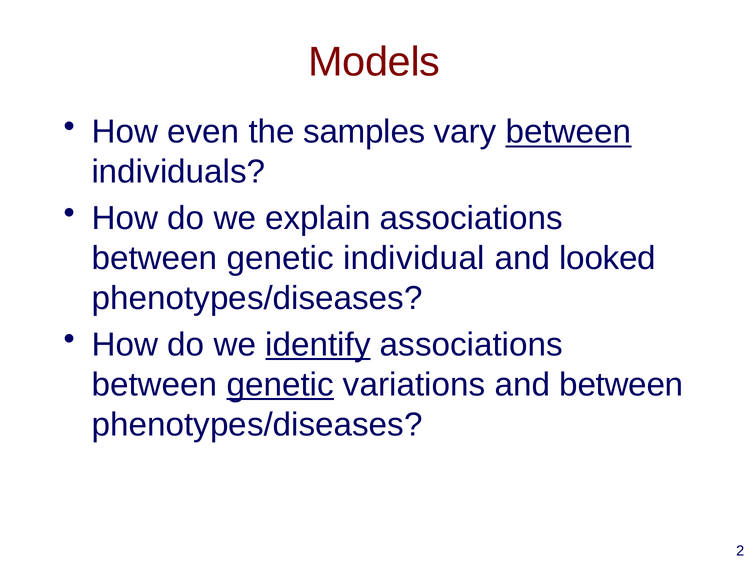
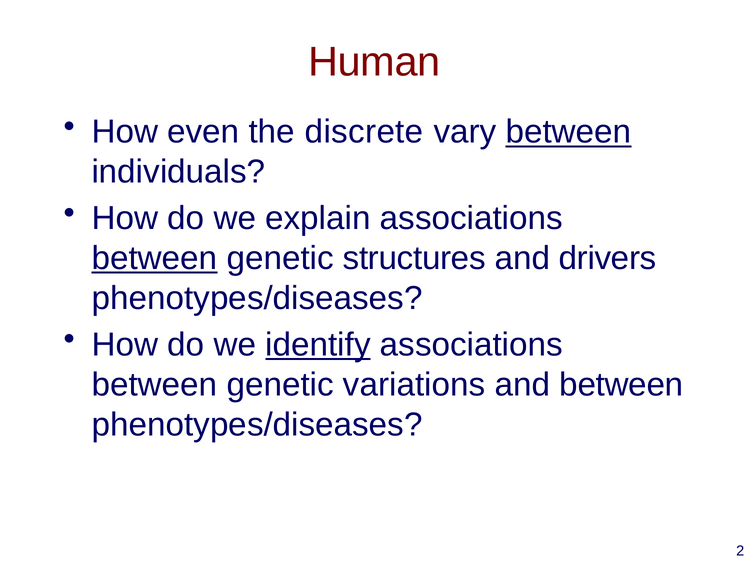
Models: Models -> Human
samples: samples -> discrete
between at (154, 258) underline: none -> present
individual: individual -> structures
looked: looked -> drivers
genetic at (280, 385) underline: present -> none
